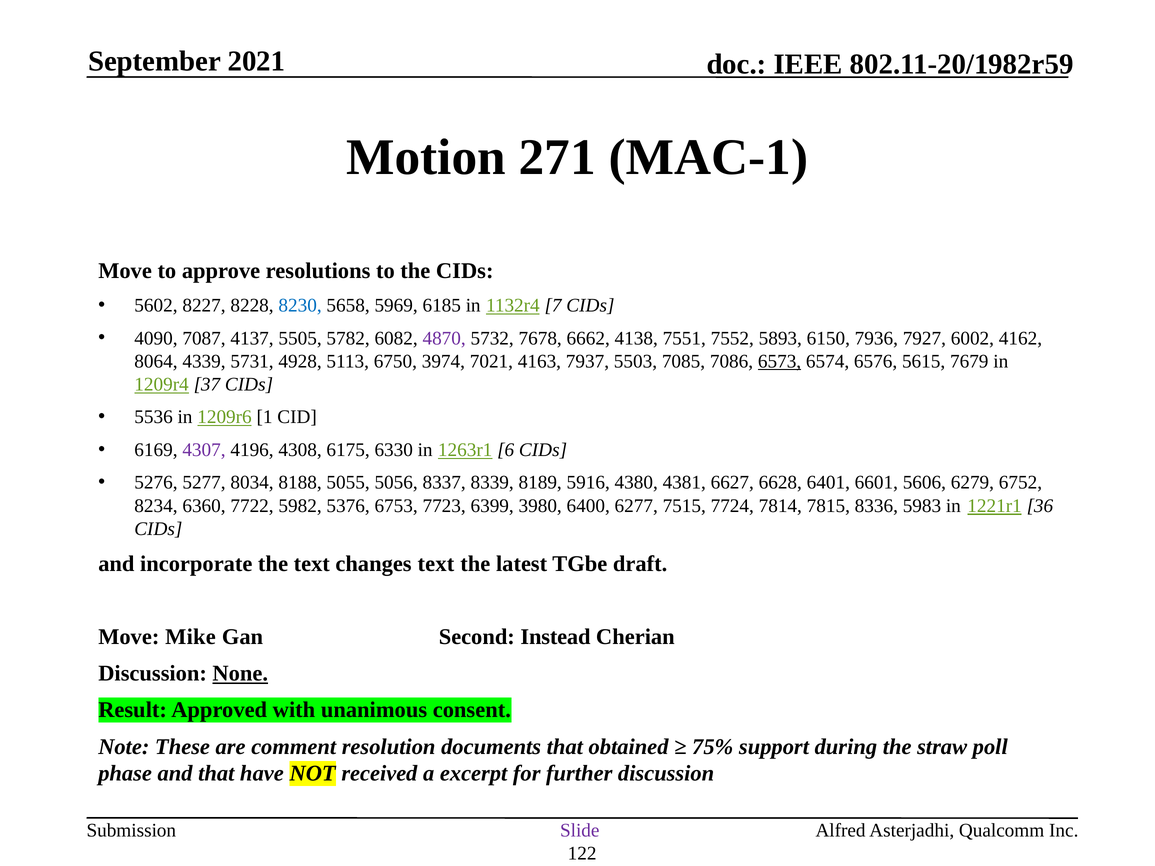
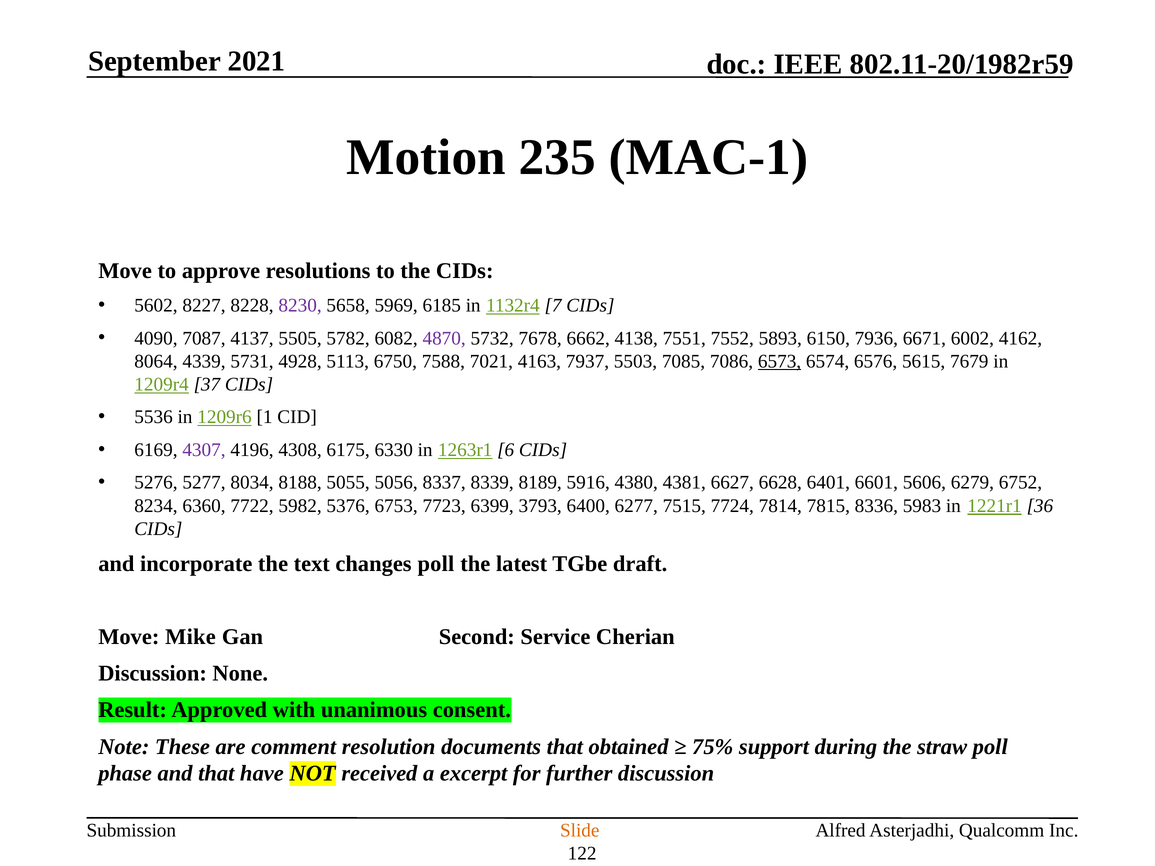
271: 271 -> 235
8230 colour: blue -> purple
7927: 7927 -> 6671
3974: 3974 -> 7588
3980: 3980 -> 3793
changes text: text -> poll
Instead: Instead -> Service
None underline: present -> none
Slide colour: purple -> orange
